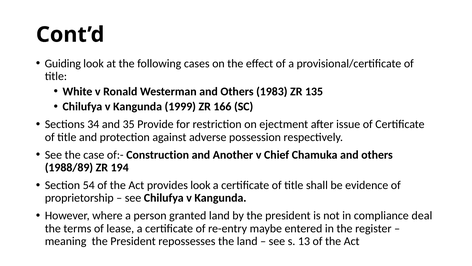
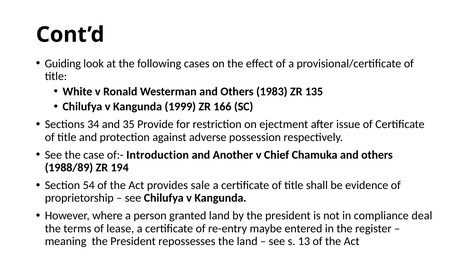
Construction: Construction -> Introduction
provides look: look -> sale
